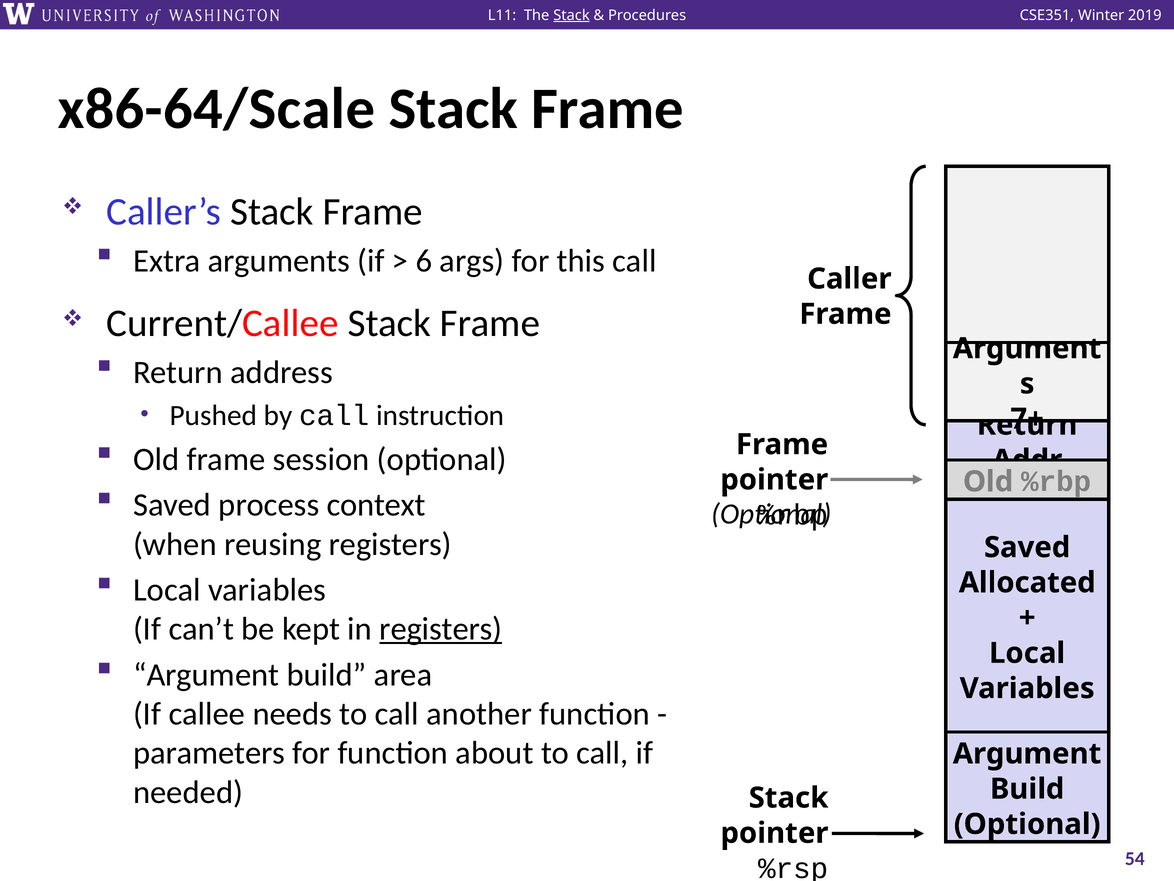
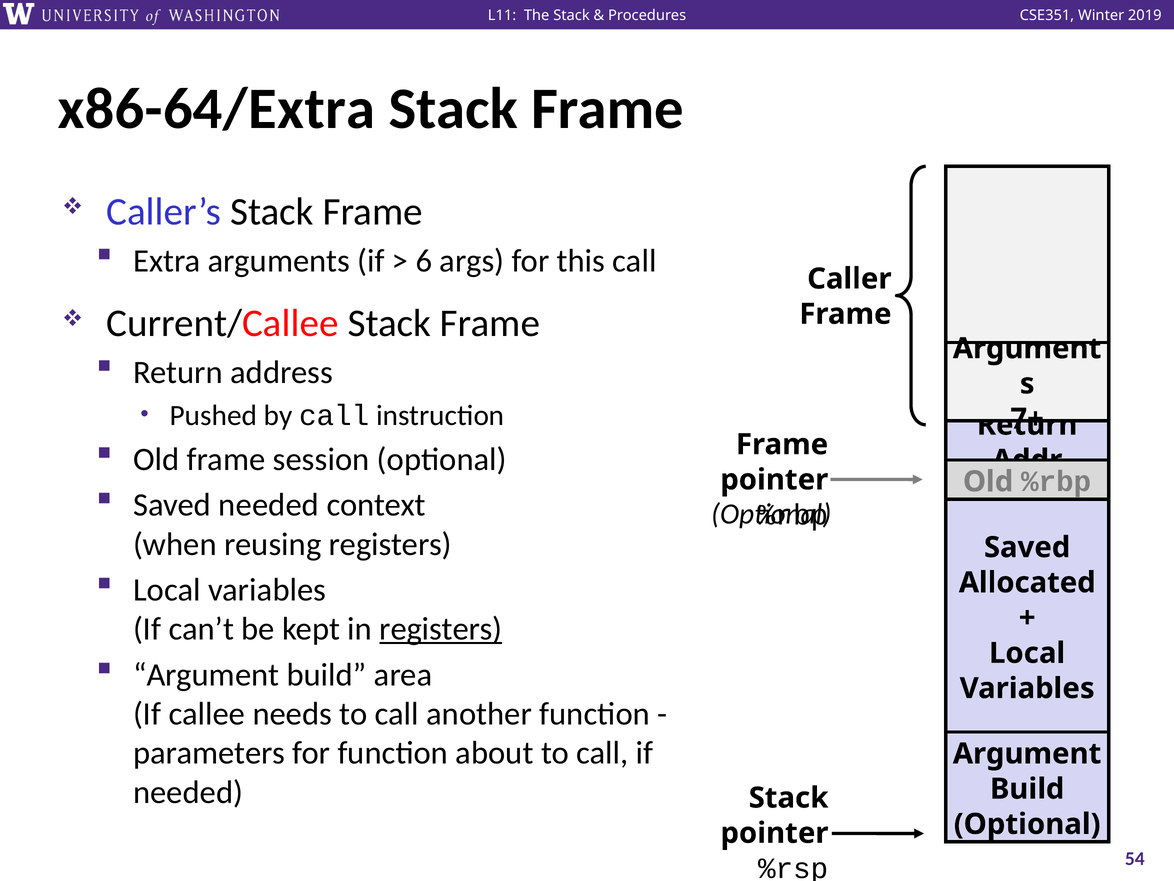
Stack at (572, 15) underline: present -> none
x86-64/Scale: x86-64/Scale -> x86-64/Extra
Saved process: process -> needed
